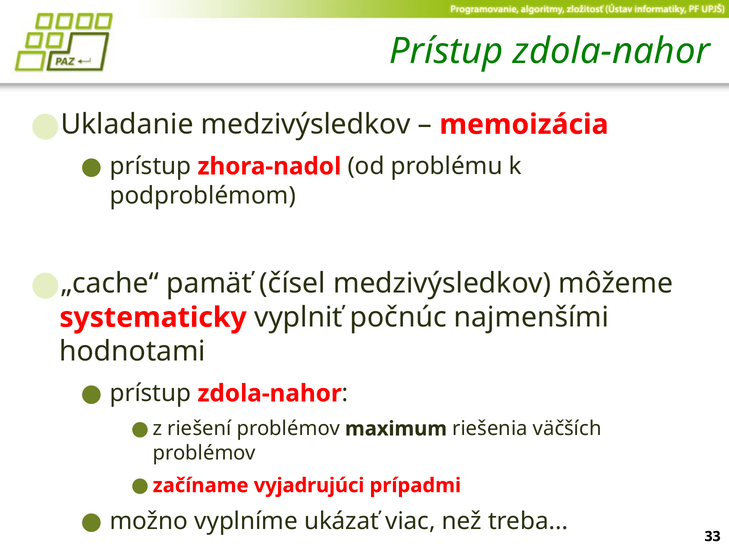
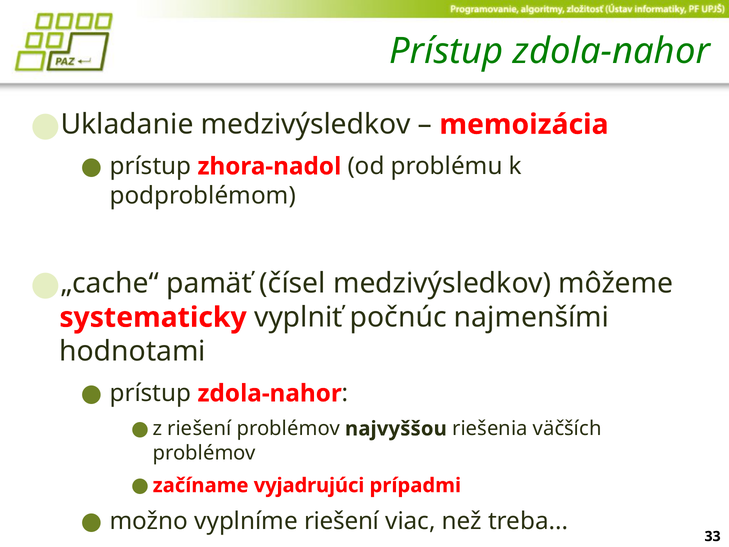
maximum: maximum -> najvyššou
vyplníme ukázať: ukázať -> riešení
